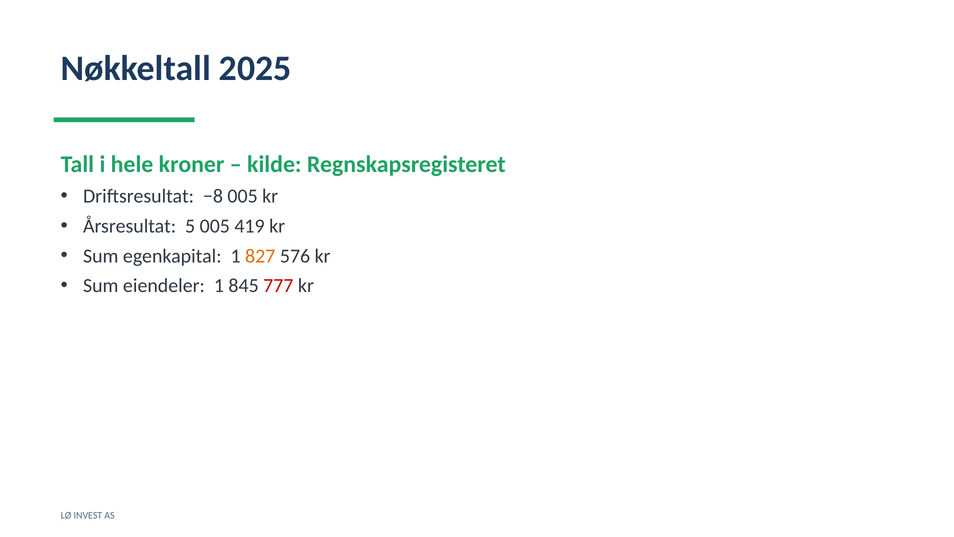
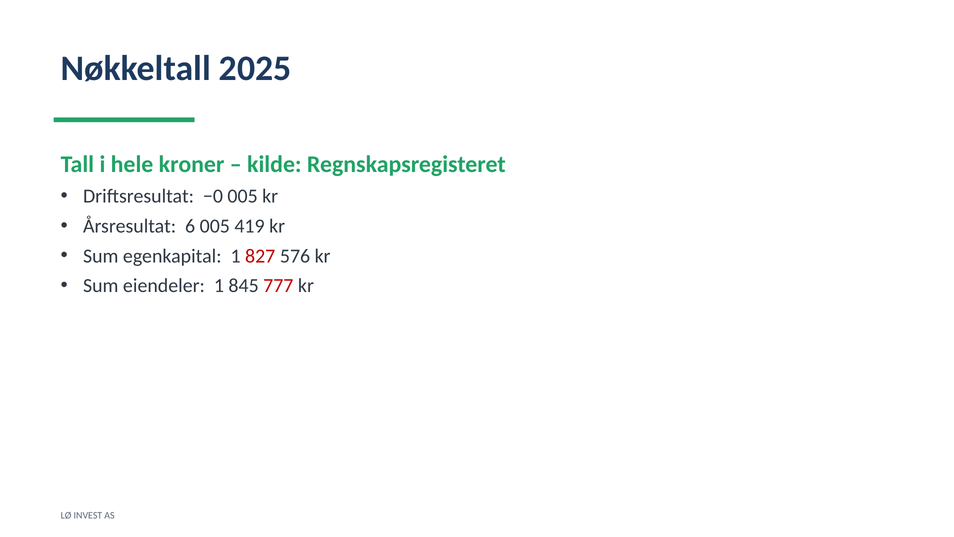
−8: −8 -> −0
5: 5 -> 6
827 colour: orange -> red
